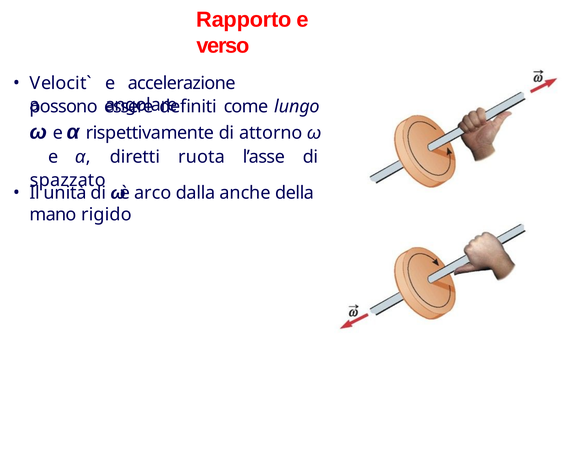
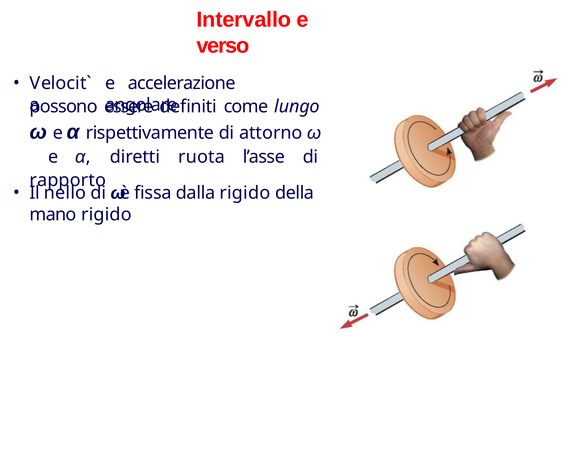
Rapporto: Rapporto -> Intervallo
spazzato: spazzato -> rapporto
unità: unità -> nello
arco: arco -> fissa
dalla anche: anche -> rigido
